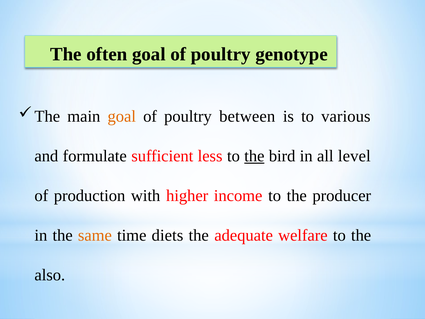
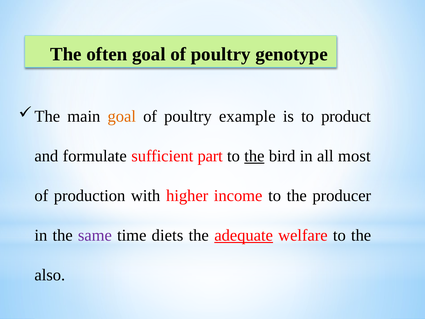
between: between -> example
various: various -> product
less: less -> part
level: level -> most
same colour: orange -> purple
adequate underline: none -> present
